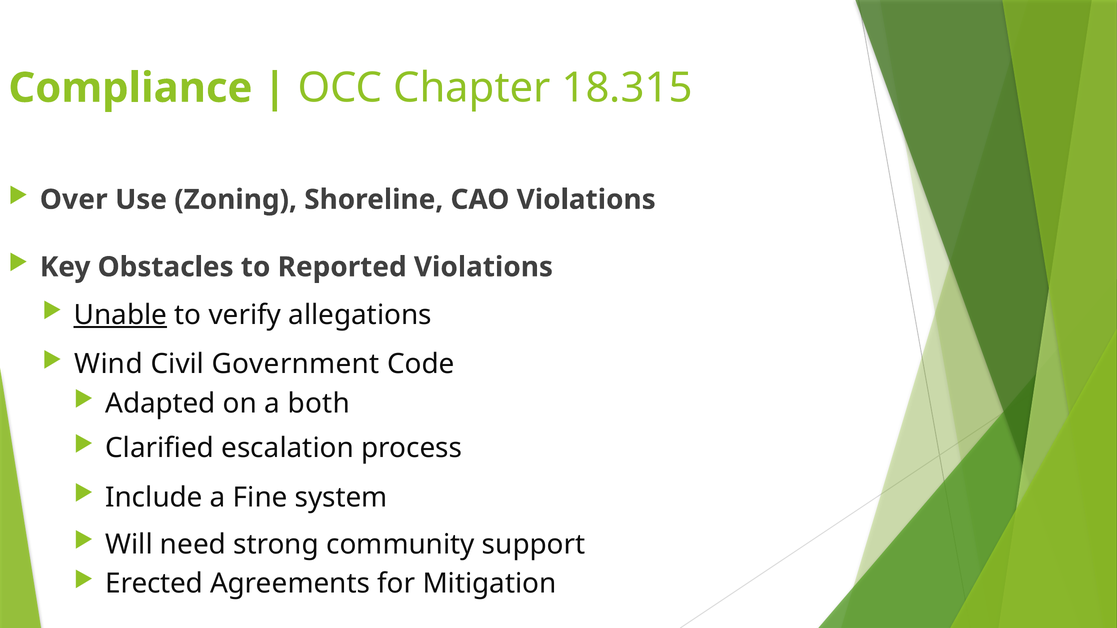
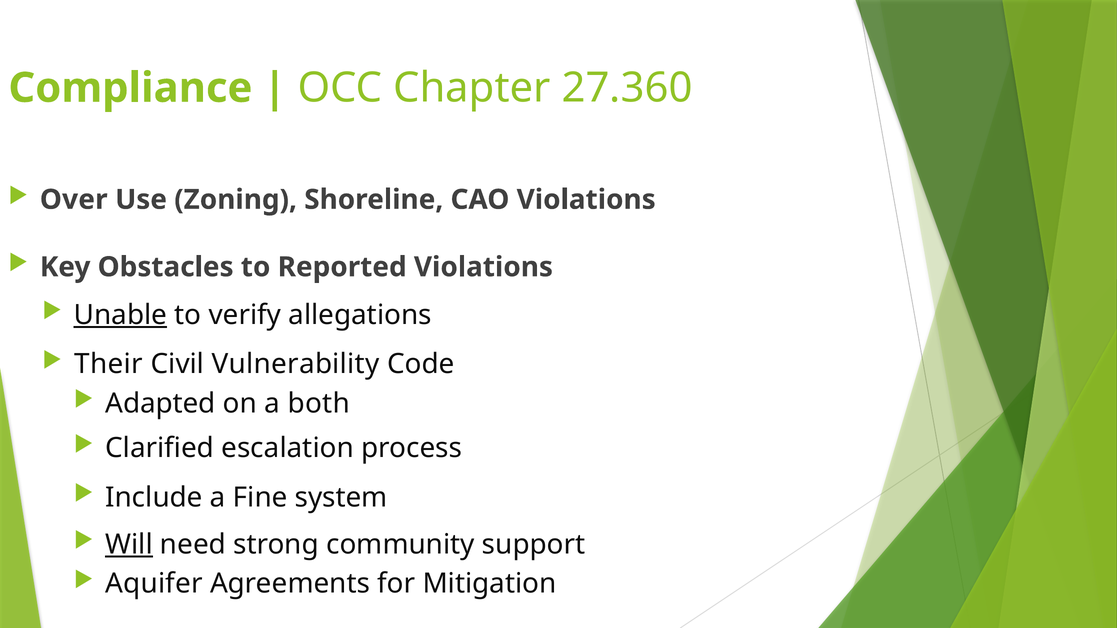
18.315: 18.315 -> 27.360
Wind: Wind -> Their
Government: Government -> Vulnerability
Will underline: none -> present
Erected: Erected -> Aquifer
